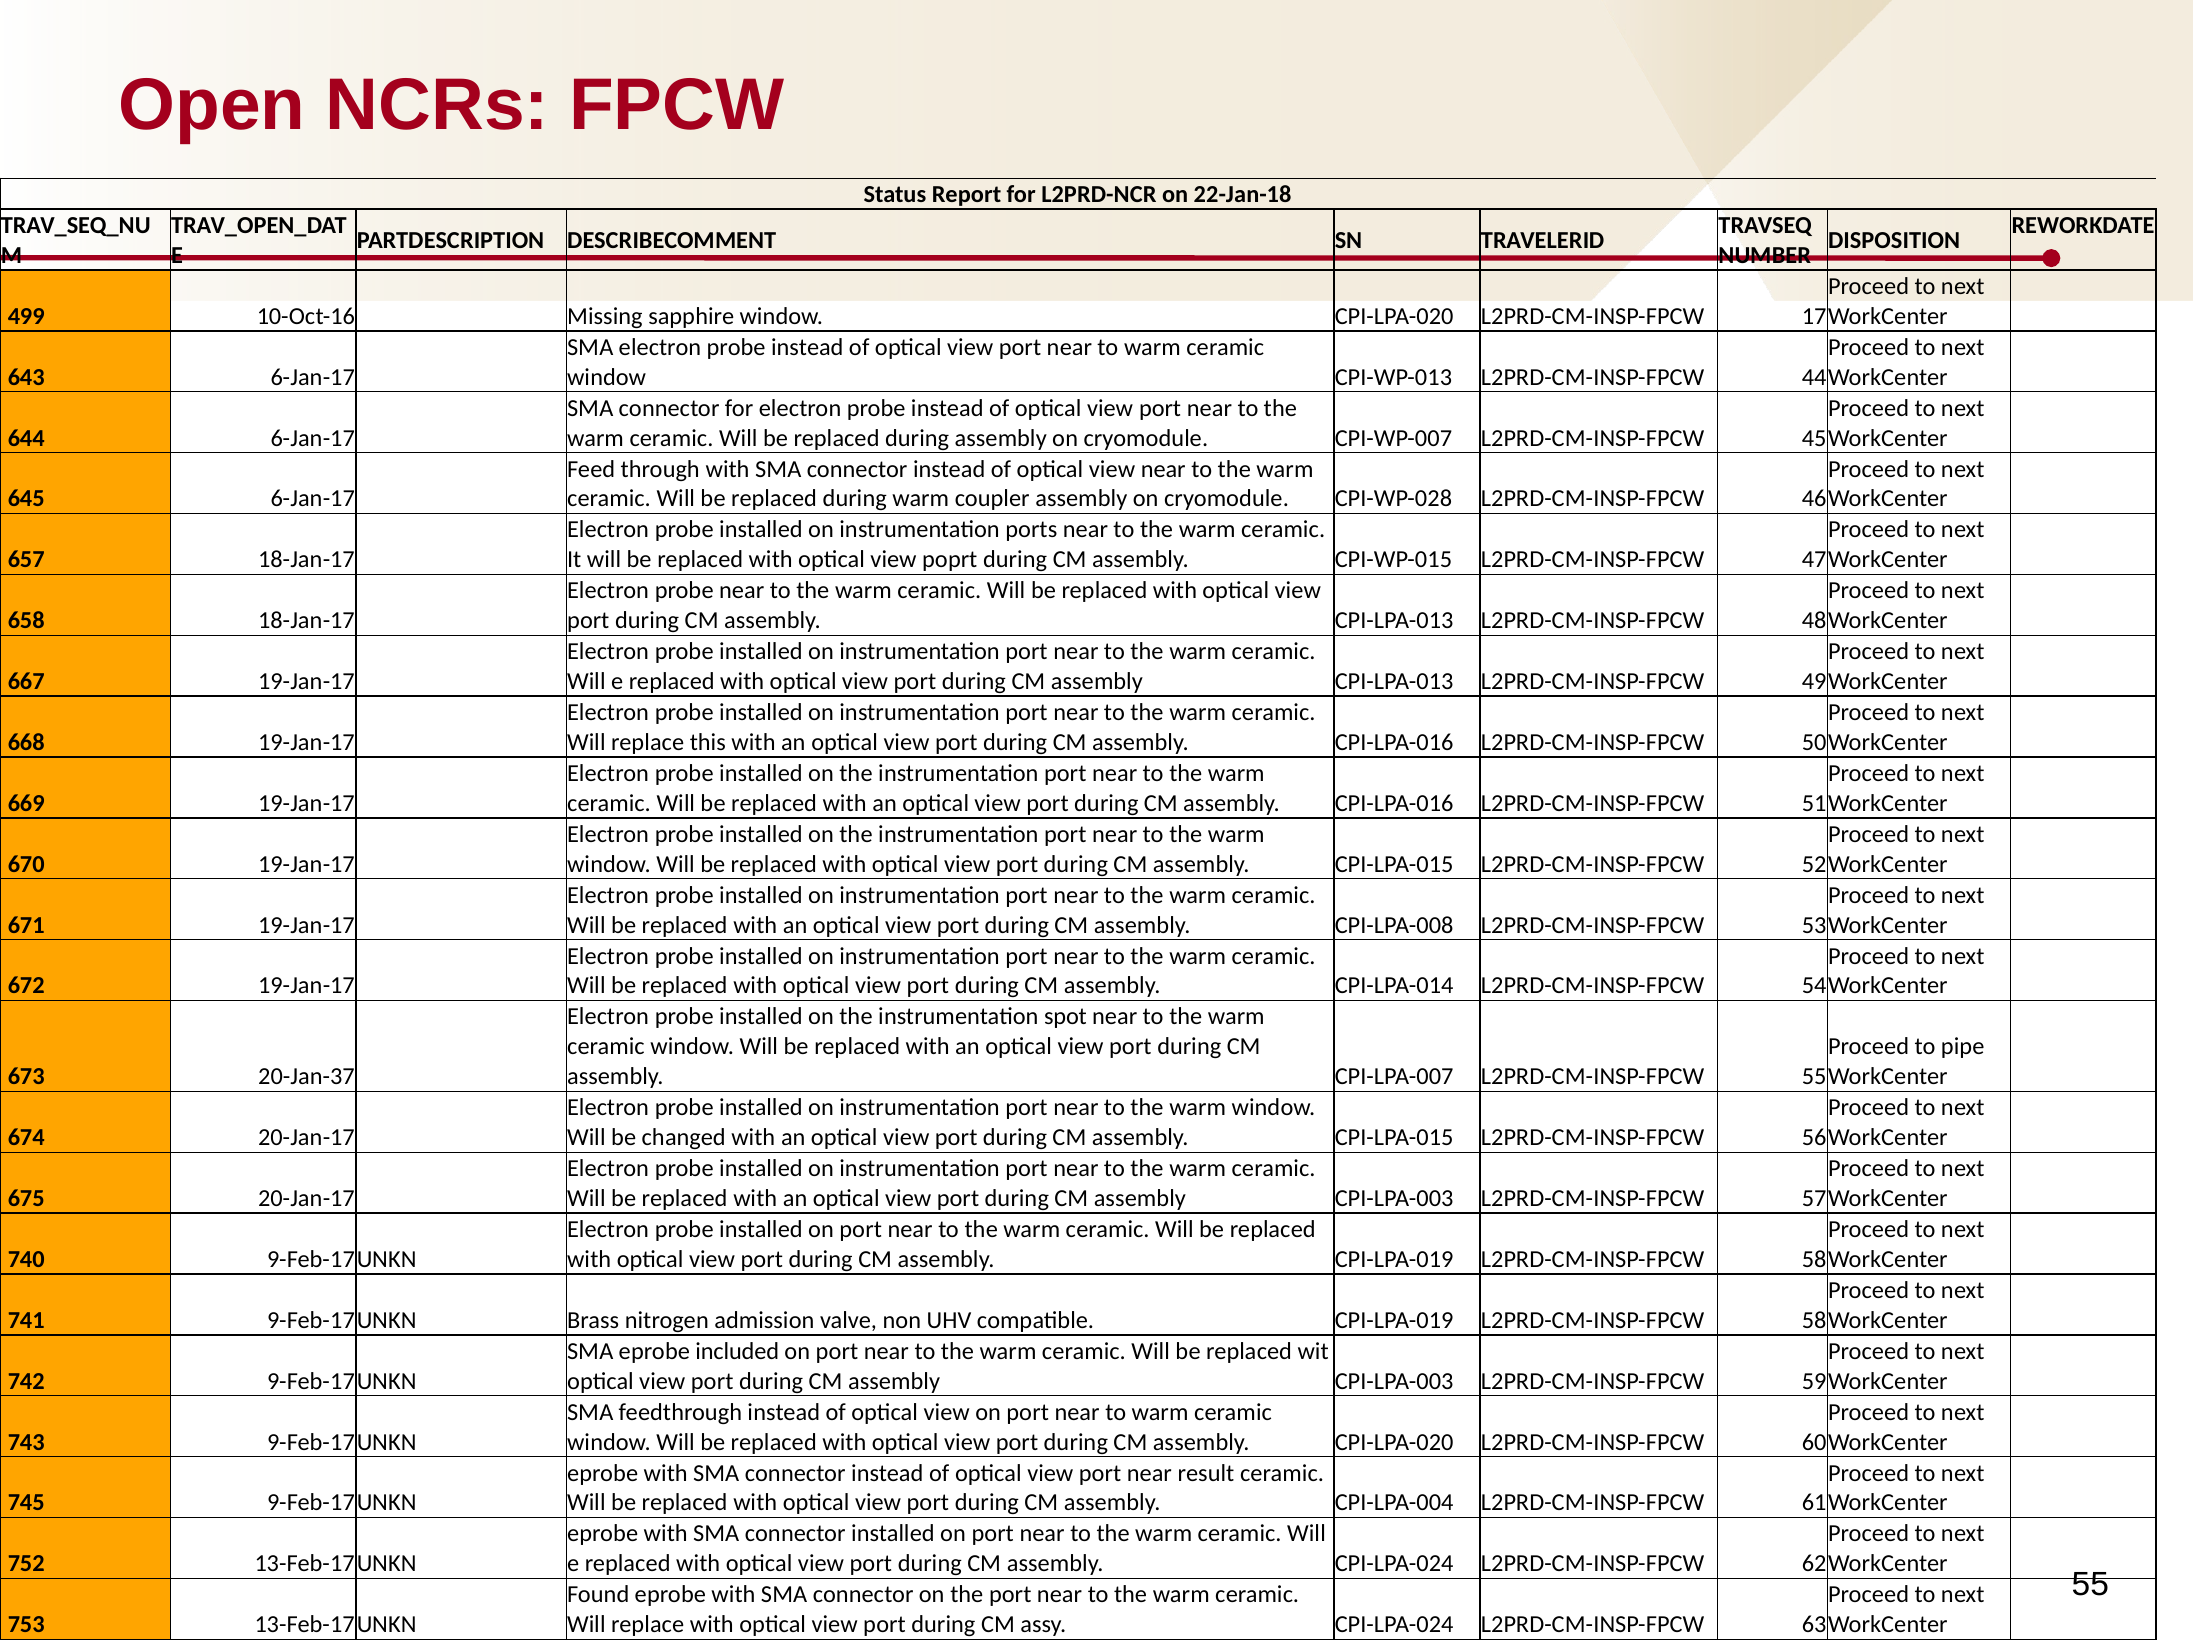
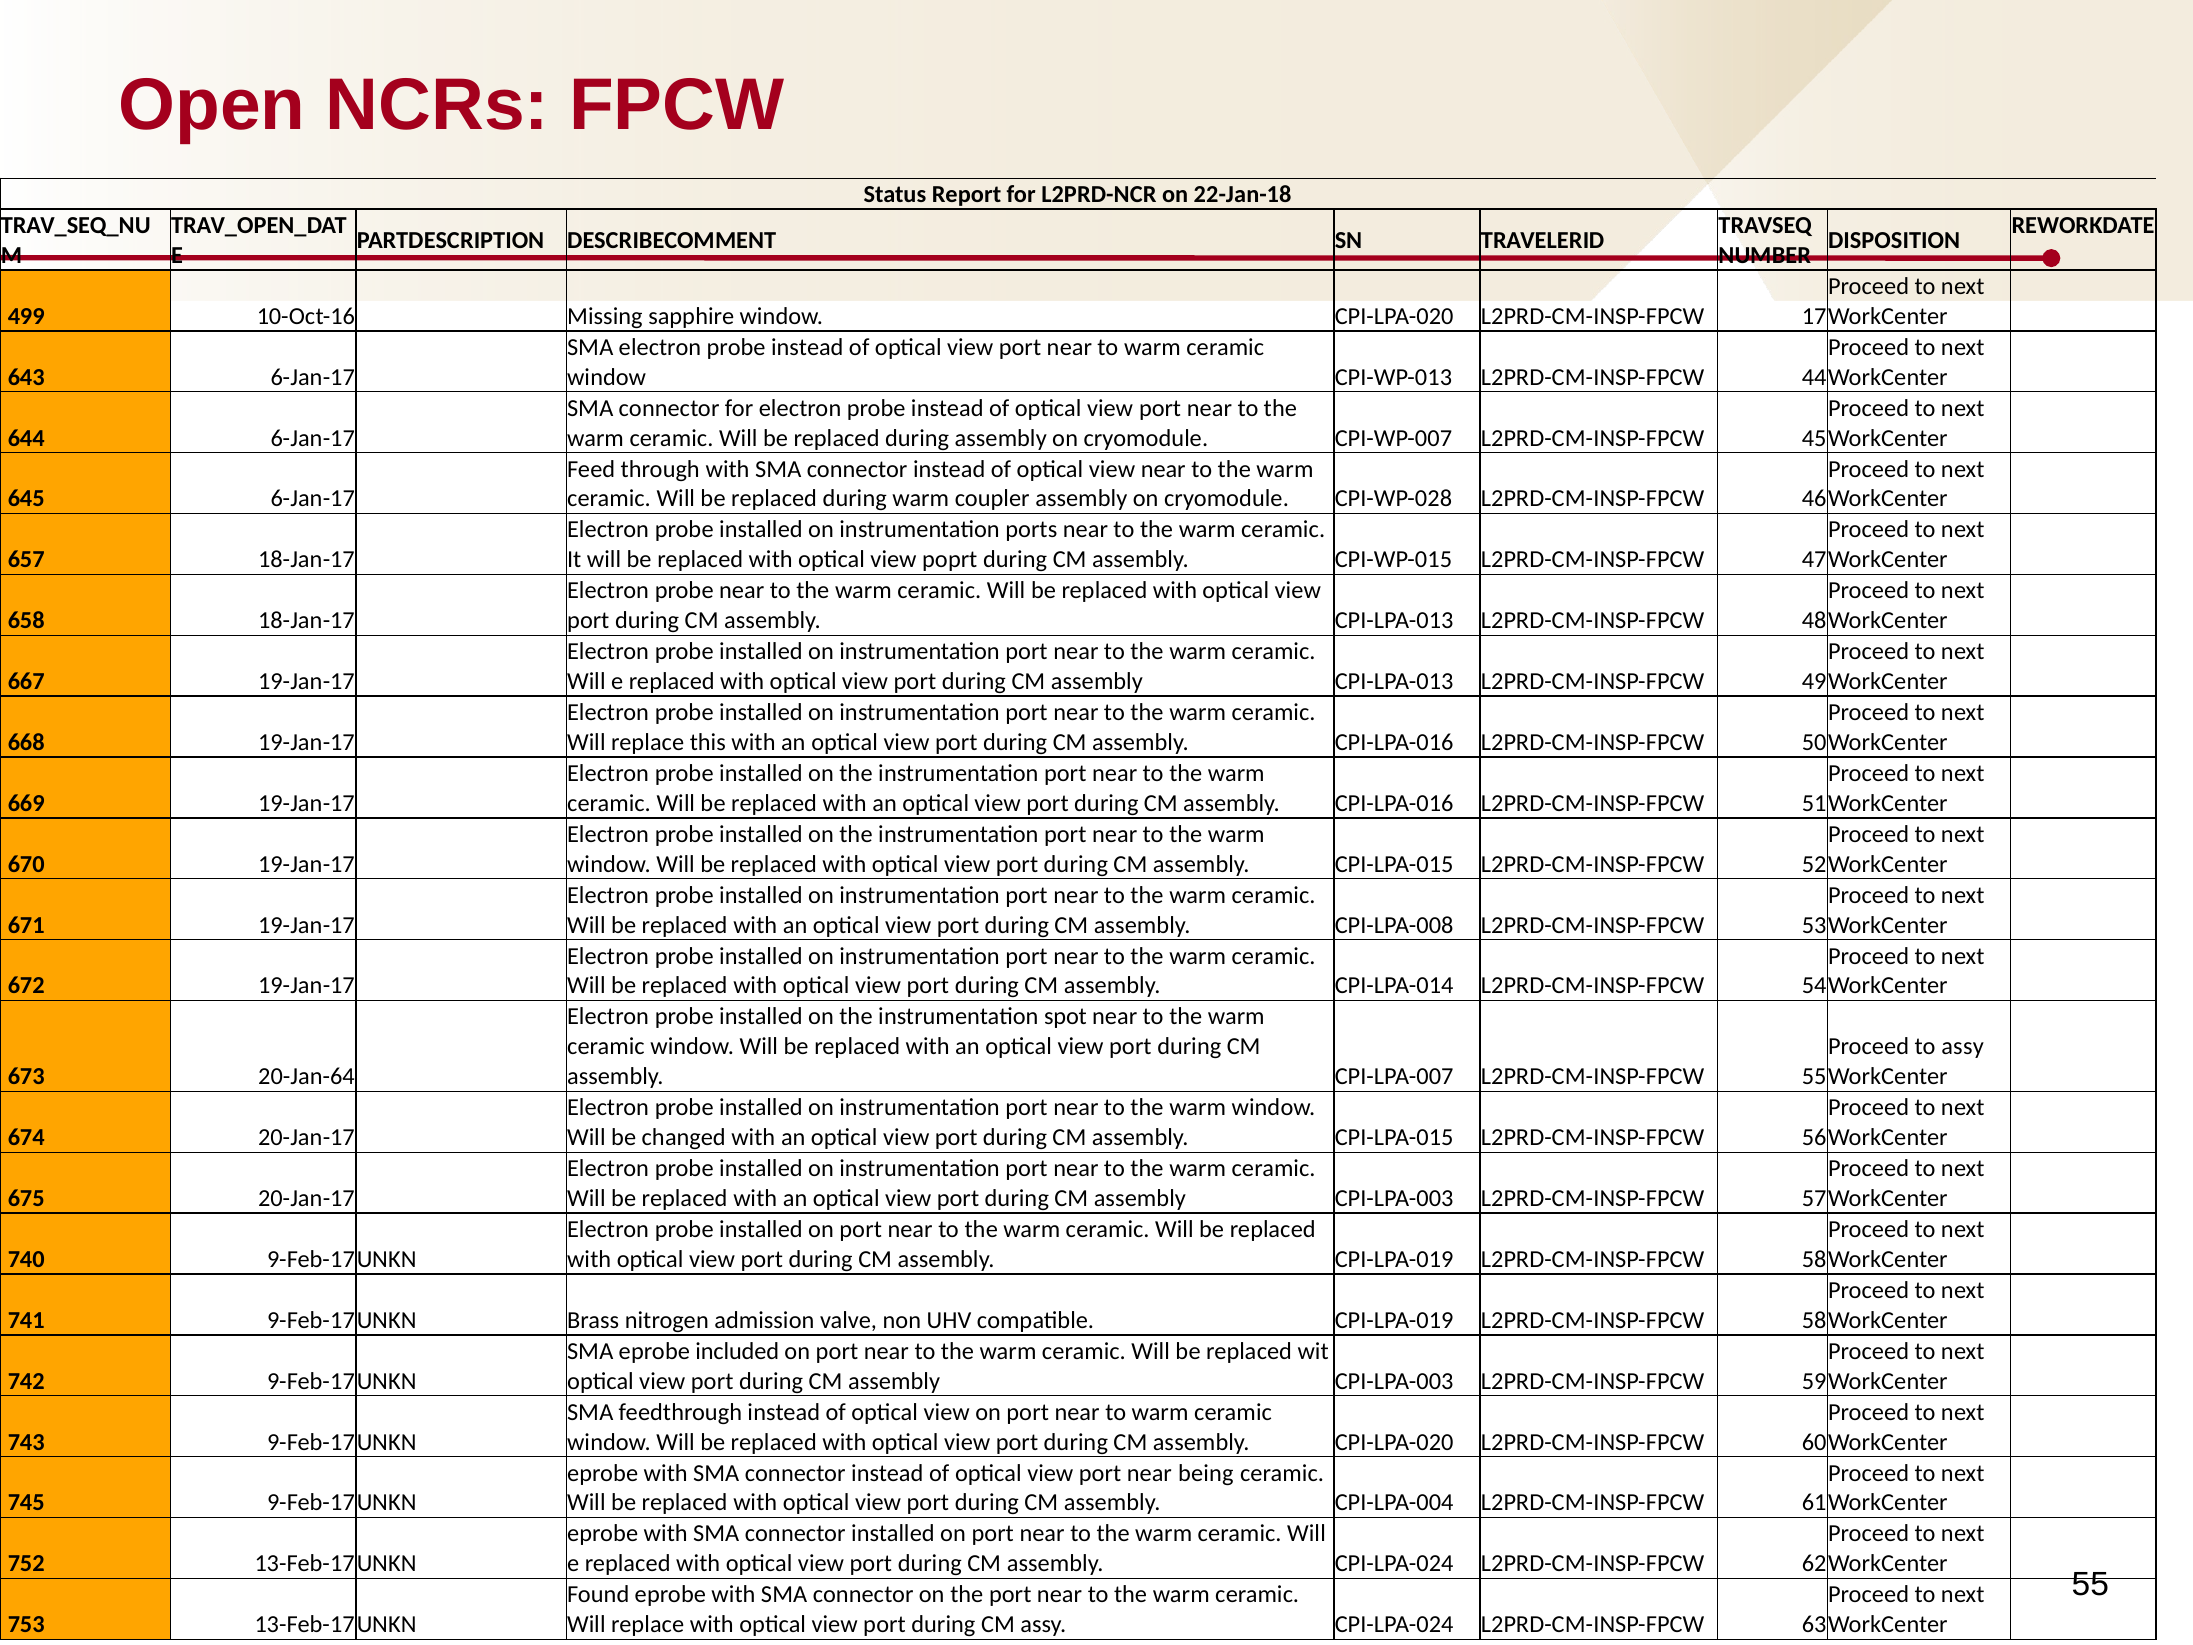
to pipe: pipe -> assy
20-Jan-37: 20-Jan-37 -> 20-Jan-64
result: result -> being
